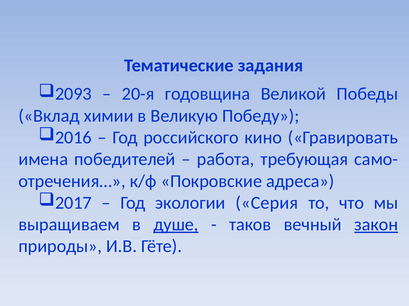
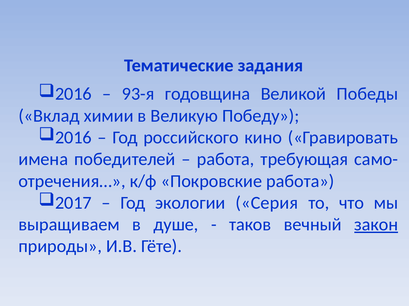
2093 at (73, 94): 2093 -> 2016
20-я: 20-я -> 93-я
Покровские адреса: адреса -> работа
душе underline: present -> none
